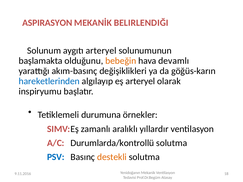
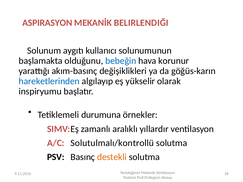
aygıtı arteryel: arteryel -> kullanıcı
bebeğin colour: orange -> blue
devamlı: devamlı -> korunur
eş arteryel: arteryel -> yükselir
Durumlarda/kontrollü: Durumlarda/kontrollü -> Solutulmalı/kontrollü
PSV colour: blue -> black
